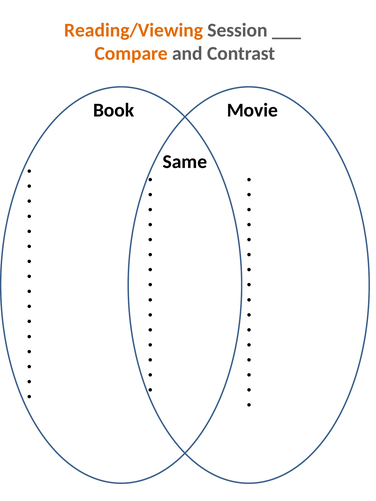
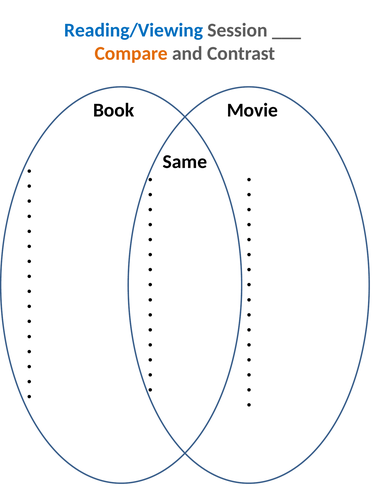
Reading/Viewing colour: orange -> blue
